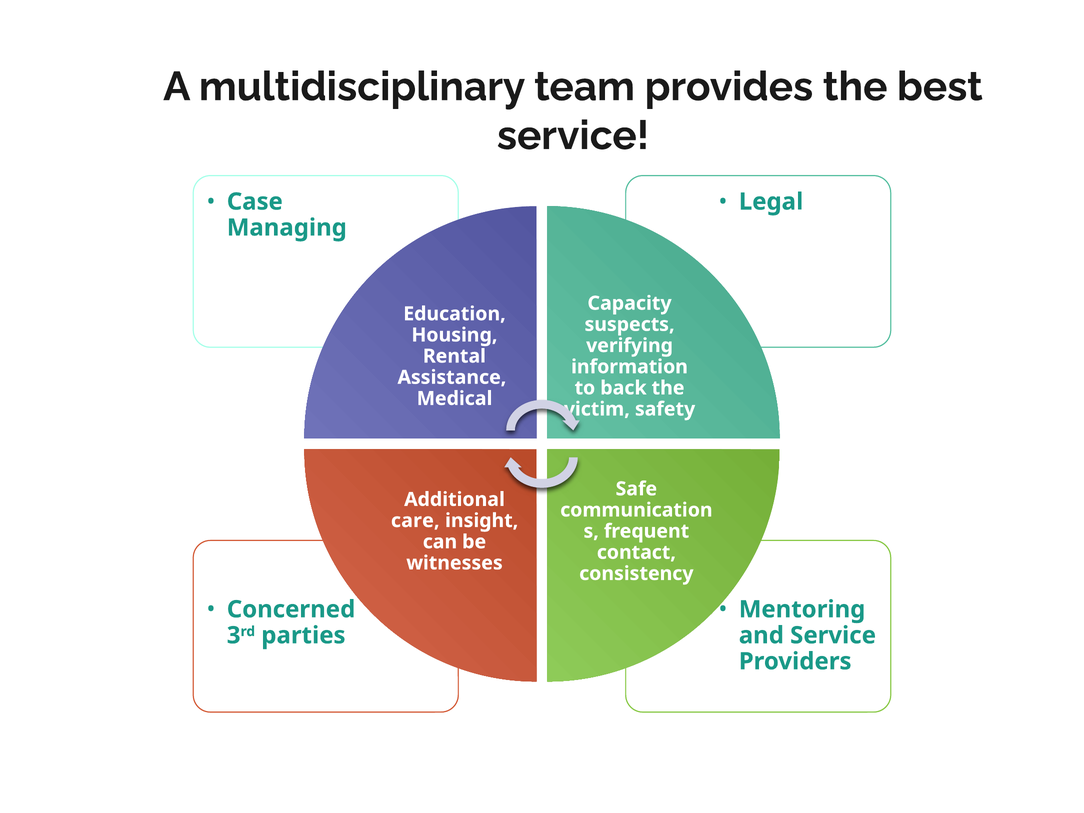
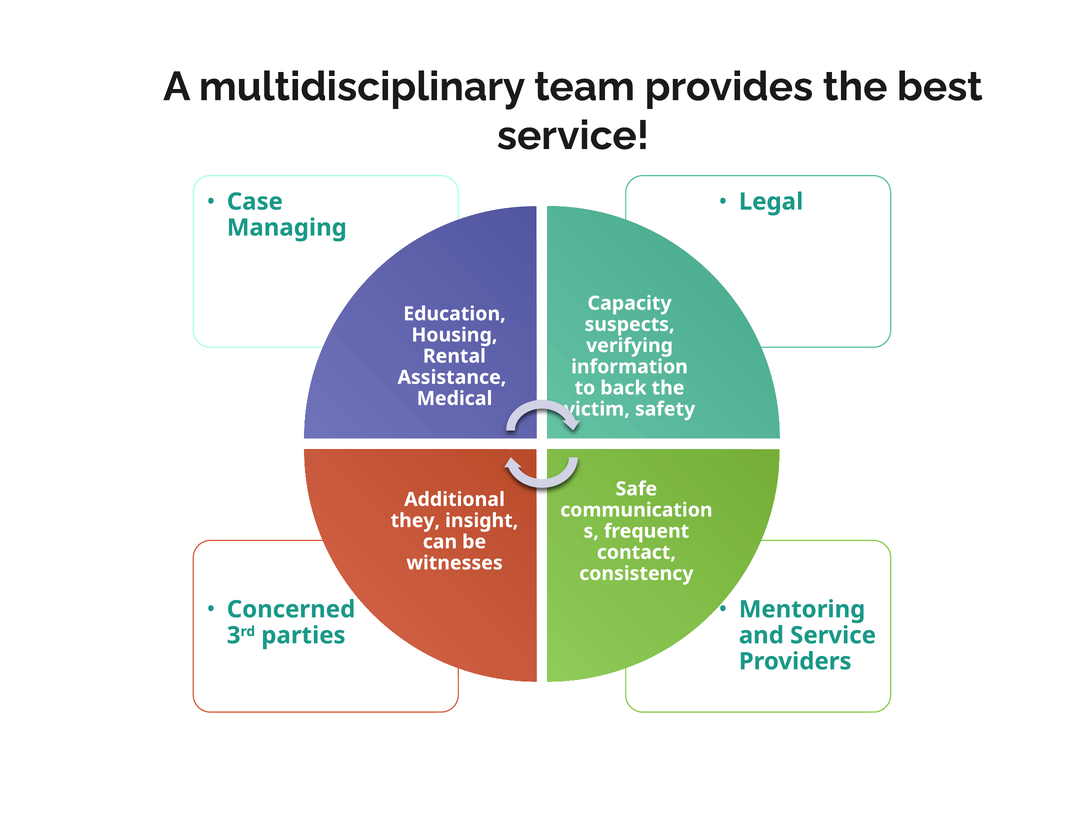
care: care -> they
